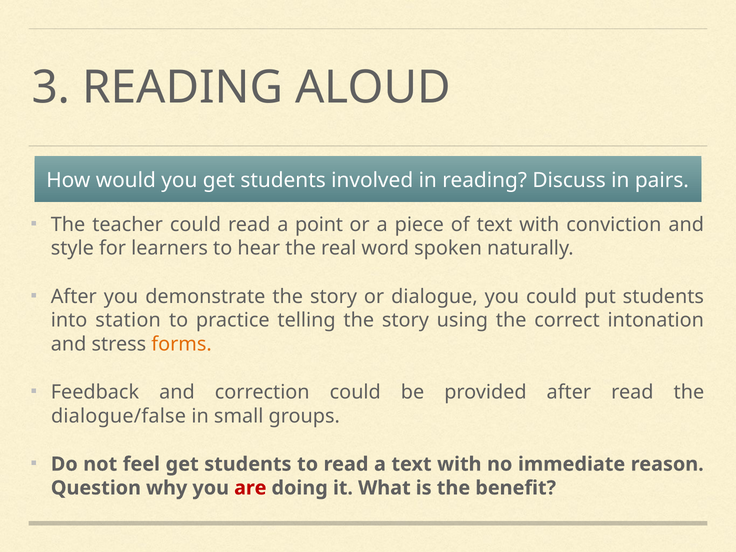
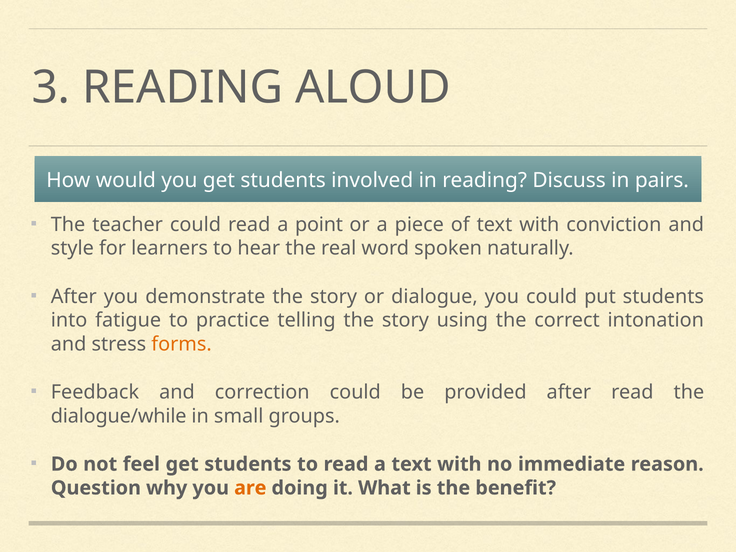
station: station -> fatigue
dialogue/false: dialogue/false -> dialogue/while
are colour: red -> orange
